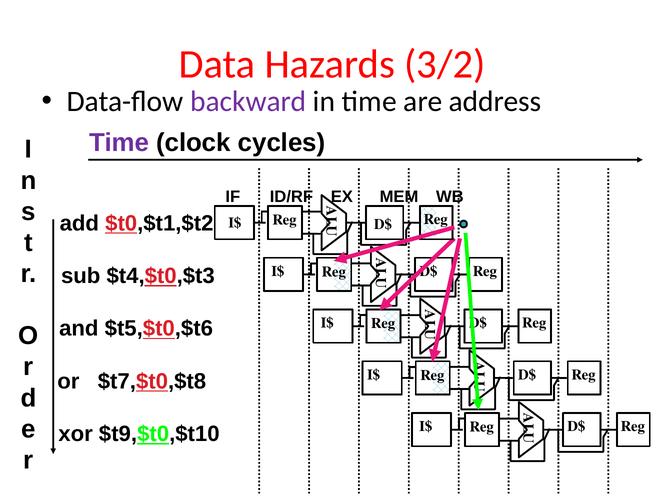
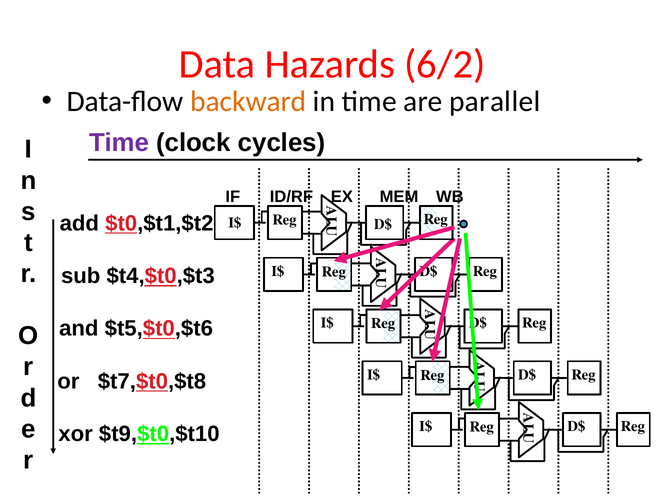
3/2: 3/2 -> 6/2
backward colour: purple -> orange
address: address -> parallel
